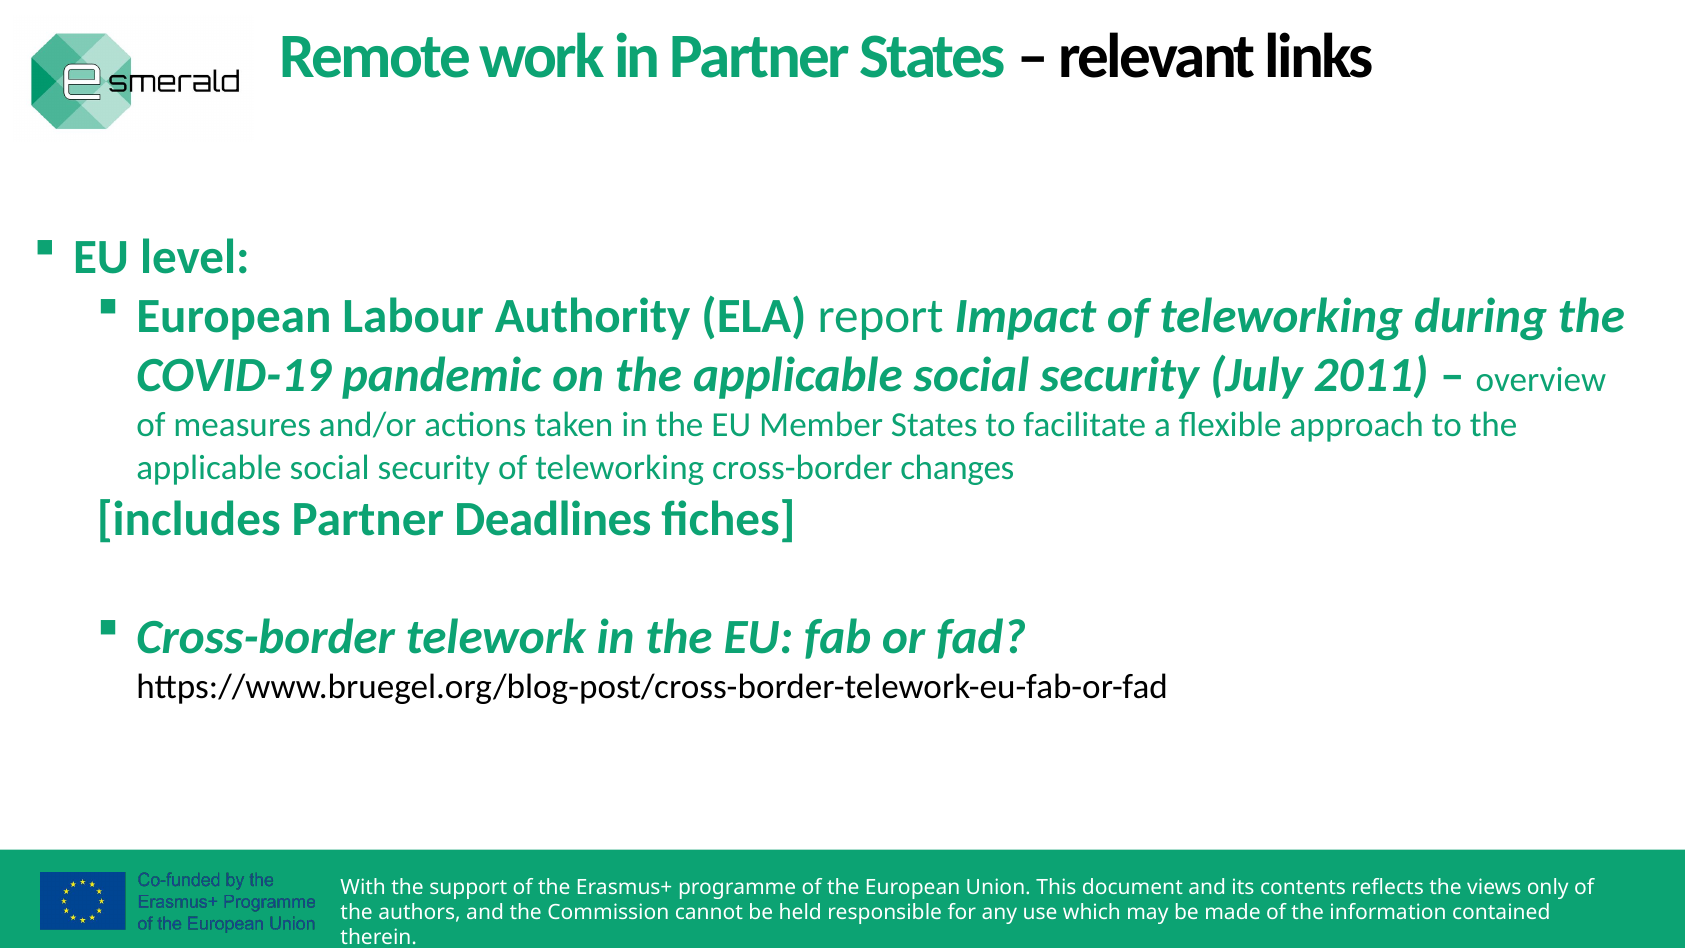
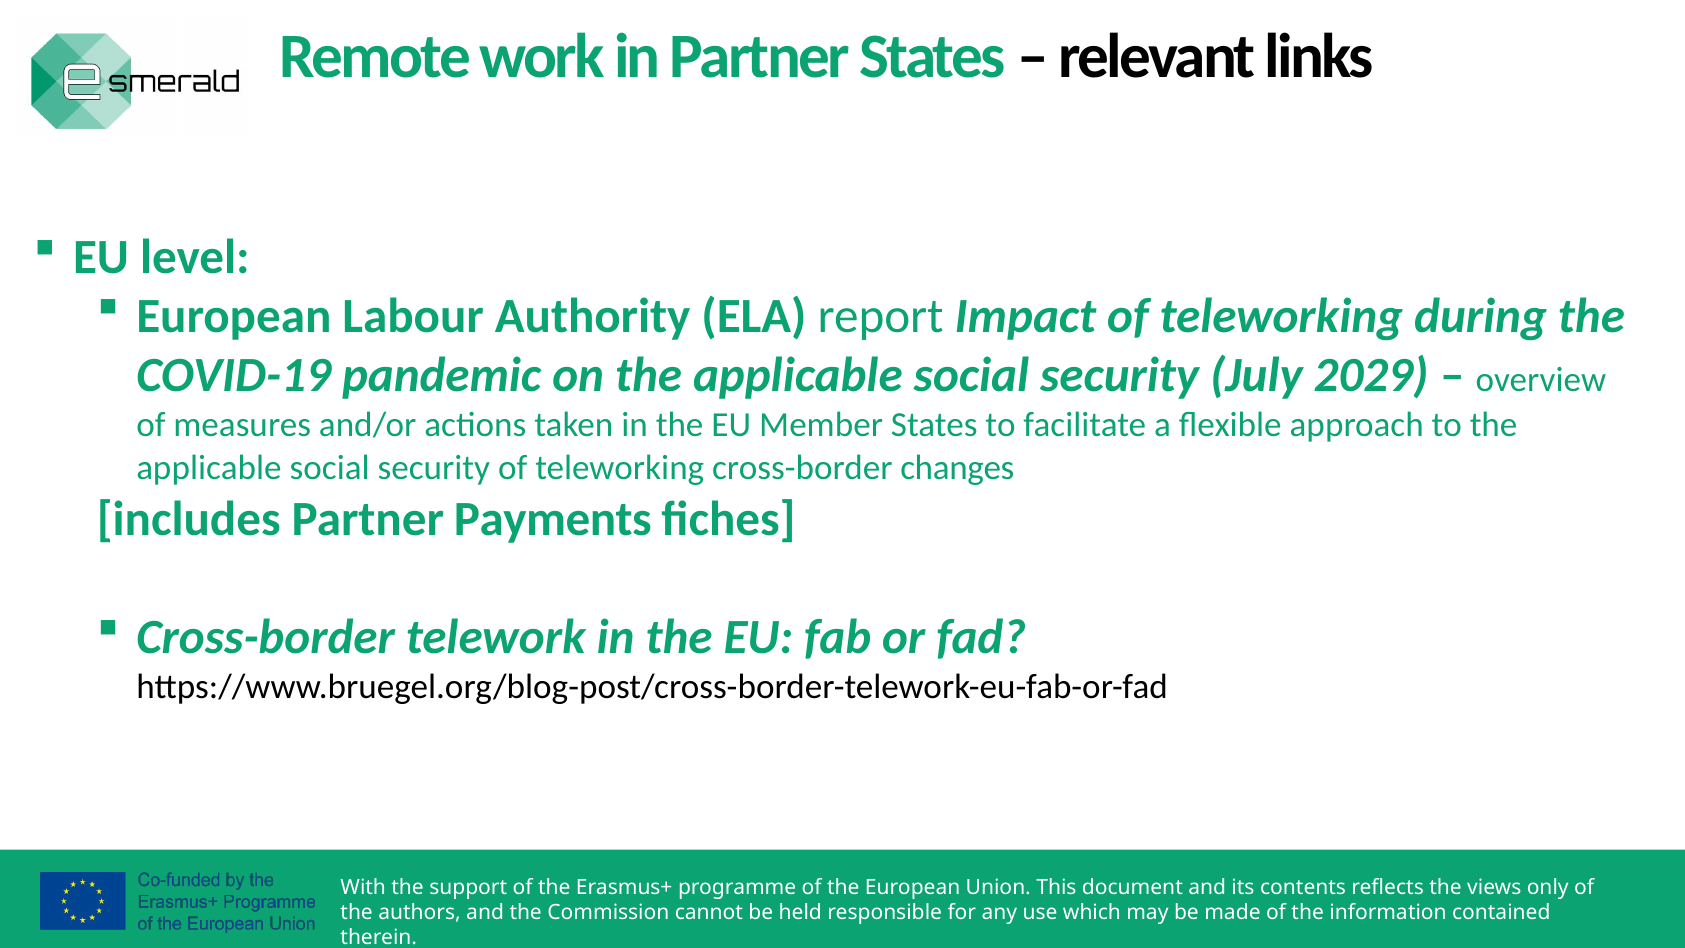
2011: 2011 -> 2029
Deadlines: Deadlines -> Payments
